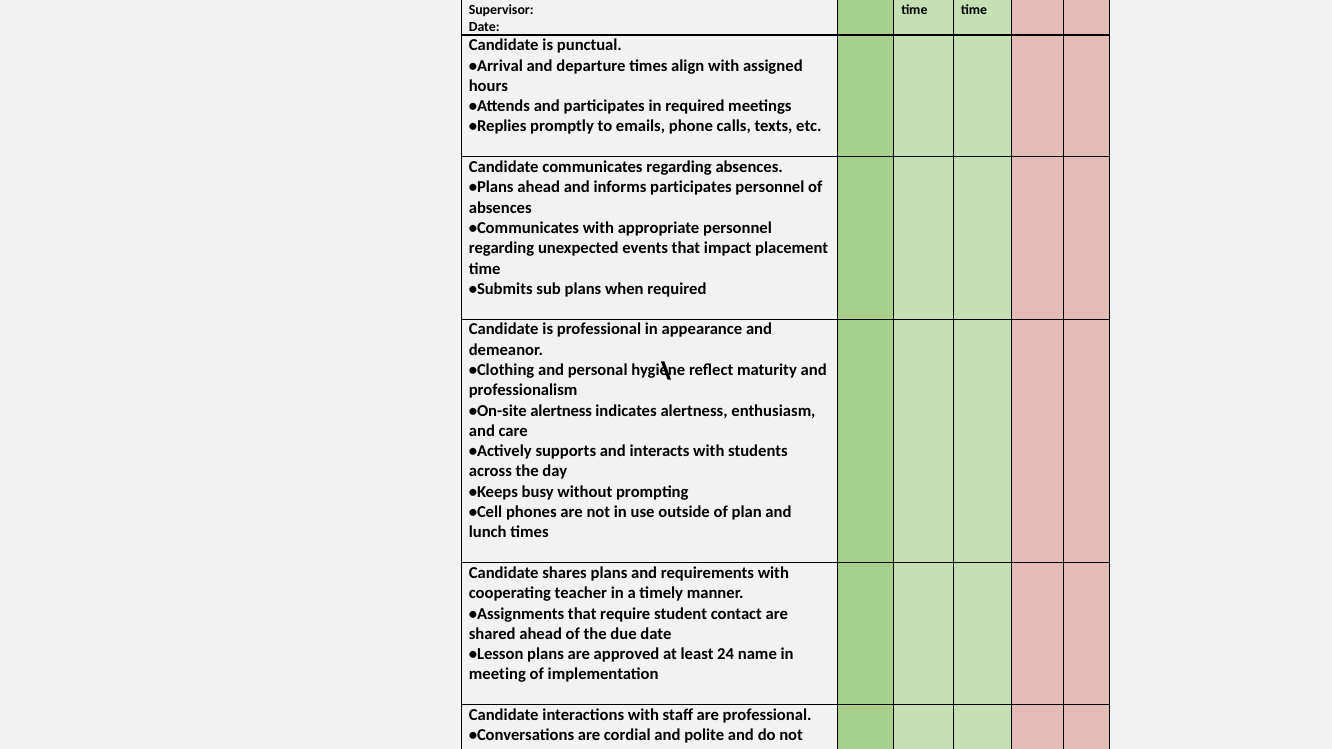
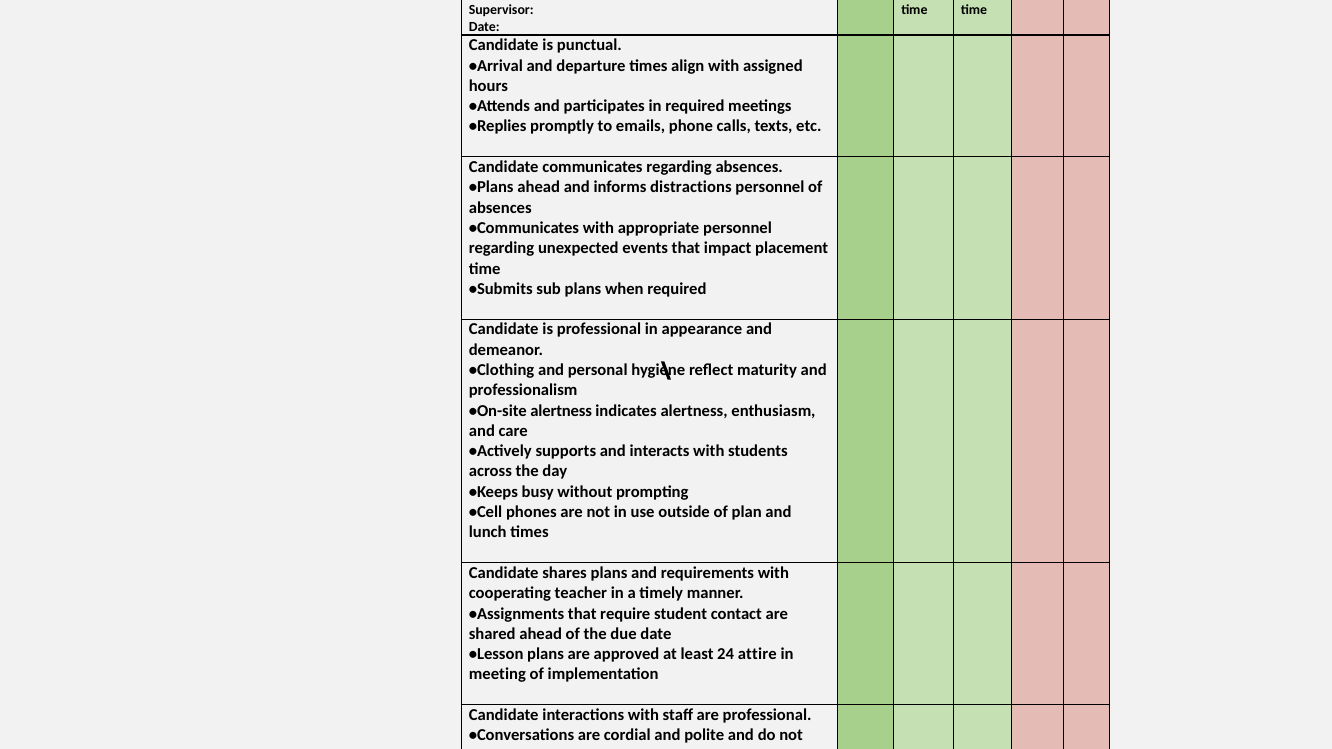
informs participates: participates -> distractions
name: name -> attire
